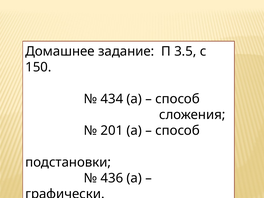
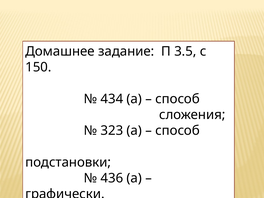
201: 201 -> 323
